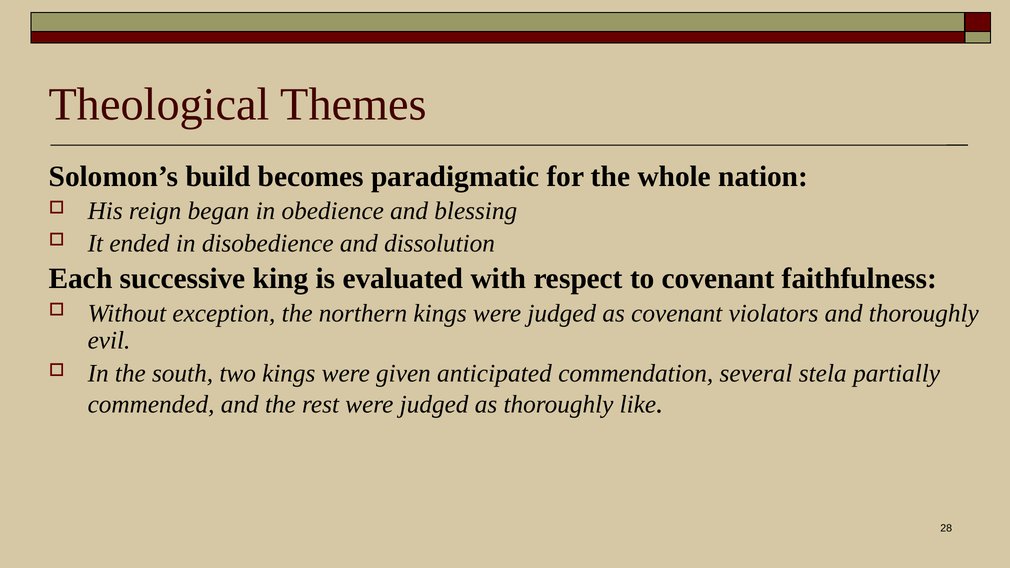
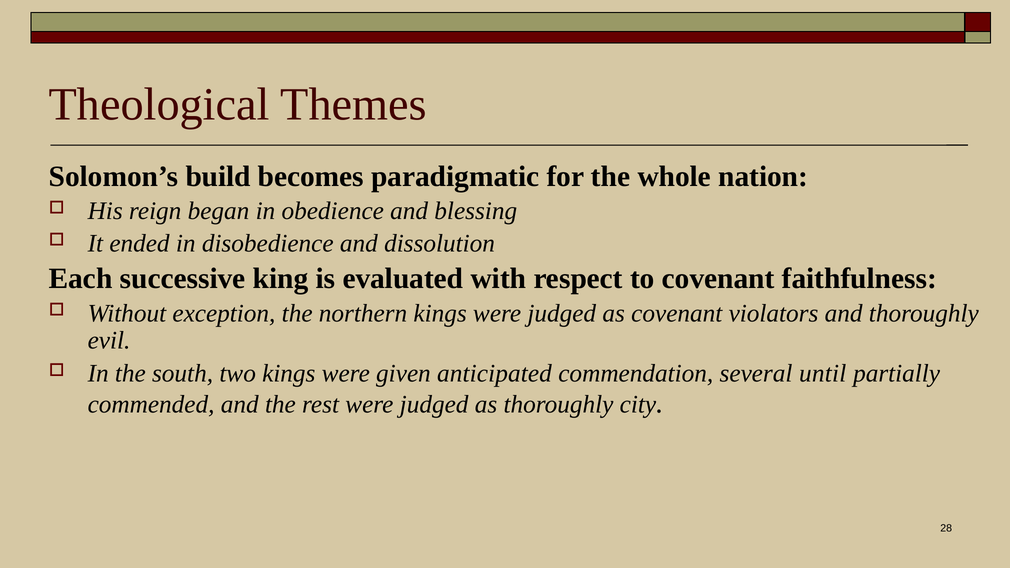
stela: stela -> until
like: like -> city
